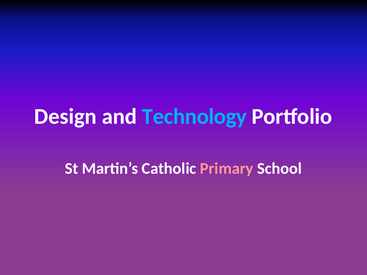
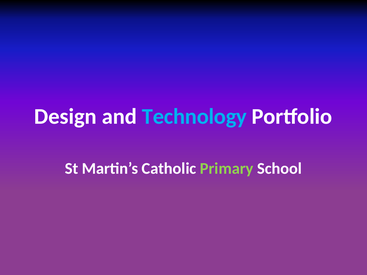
Primary colour: pink -> light green
